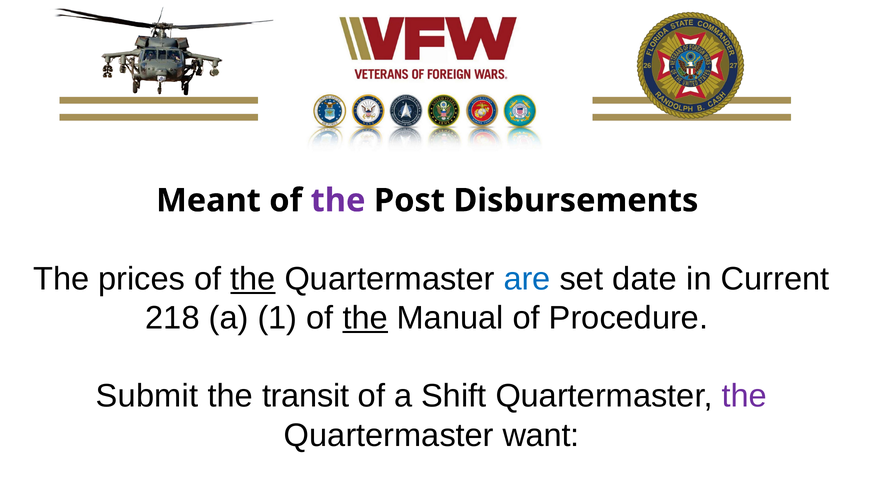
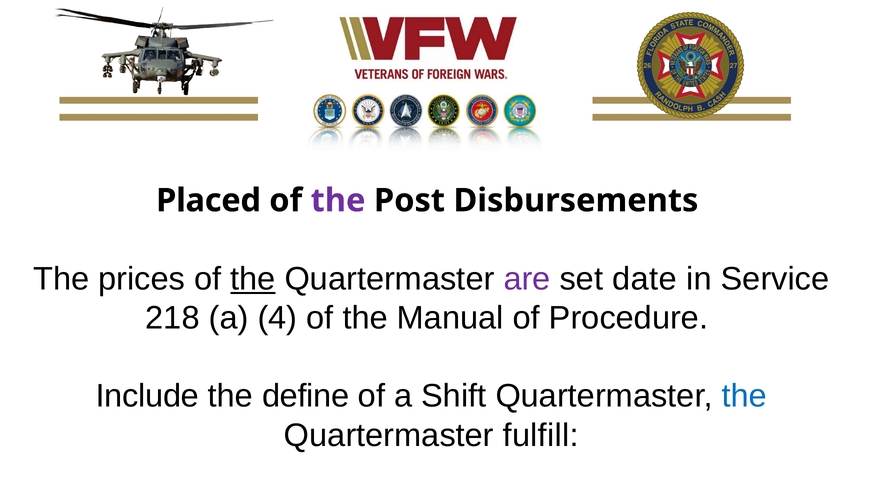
Meant: Meant -> Placed
are colour: blue -> purple
Current: Current -> Service
1: 1 -> 4
the at (365, 318) underline: present -> none
Submit: Submit -> Include
transit: transit -> define
the at (744, 396) colour: purple -> blue
want: want -> fulfill
